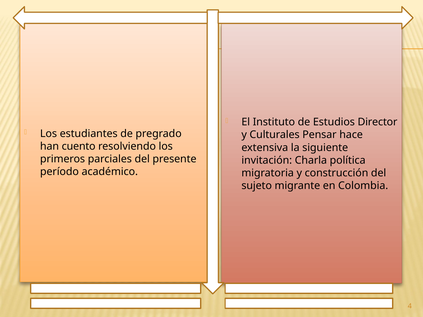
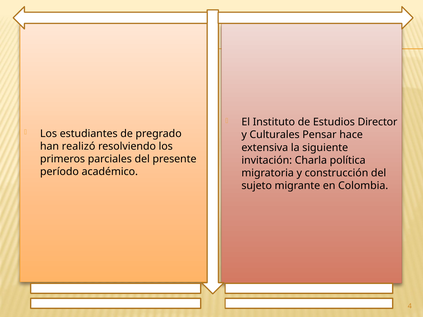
cuento: cuento -> realizó
